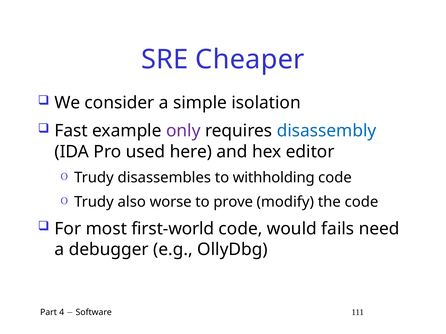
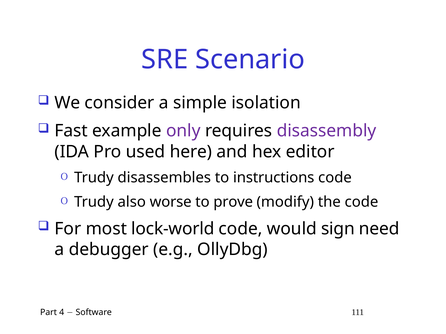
Cheaper: Cheaper -> Scenario
disassembly colour: blue -> purple
withholding: withholding -> instructions
first-world: first-world -> lock-world
fails: fails -> sign
